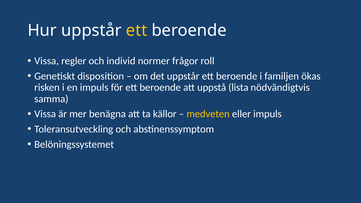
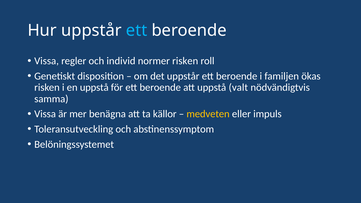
ett at (137, 30) colour: yellow -> light blue
normer frågor: frågor -> risken
en impuls: impuls -> uppstå
lista: lista -> valt
